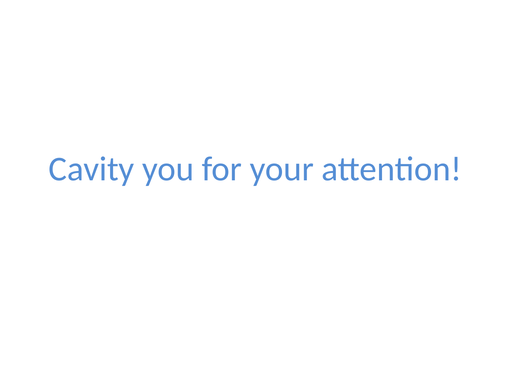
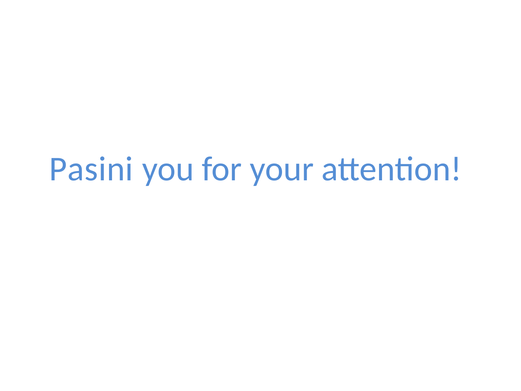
Cavity at (91, 169): Cavity -> Pasini
